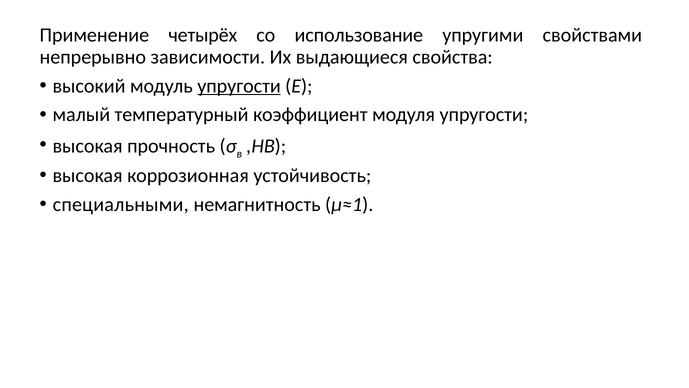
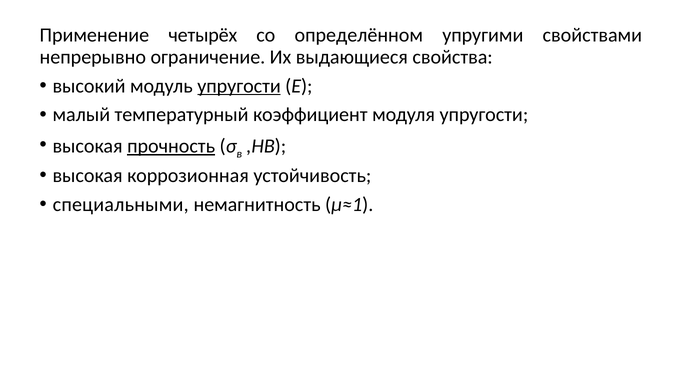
использование: использование -> определённом
зависимости: зависимости -> ограничение
прочность underline: none -> present
